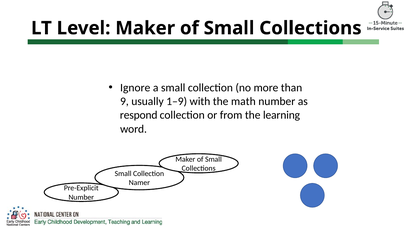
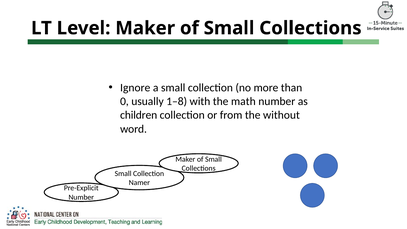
9: 9 -> 0
1–9: 1–9 -> 1–8
respond: respond -> children
learning: learning -> without
